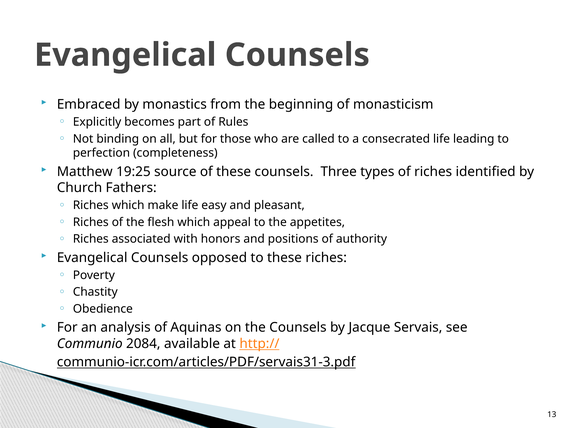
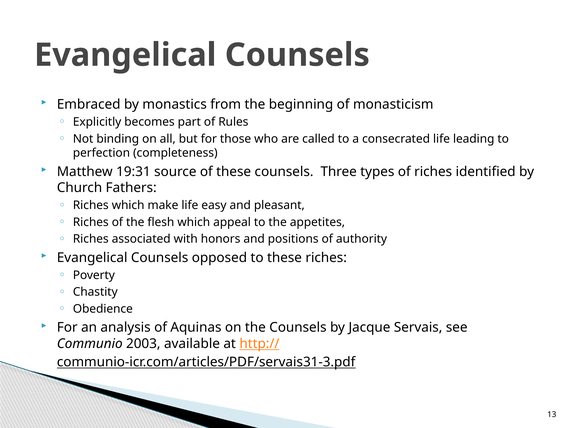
19:25: 19:25 -> 19:31
2084: 2084 -> 2003
